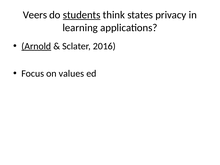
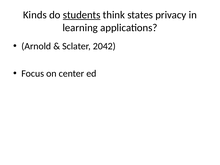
Veers: Veers -> Kinds
Arnold underline: present -> none
2016: 2016 -> 2042
values: values -> center
